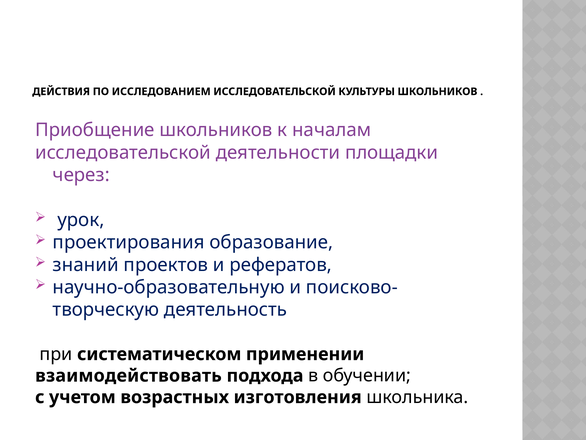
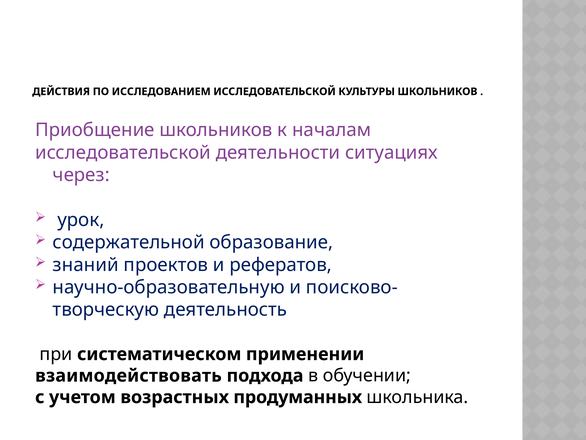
площадки: площадки -> ситуациях
проектирования: проектирования -> содержательной
изготовления: изготовления -> продуманных
